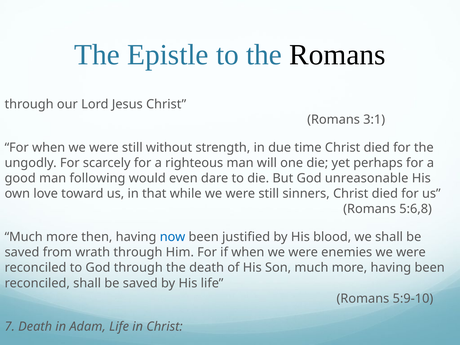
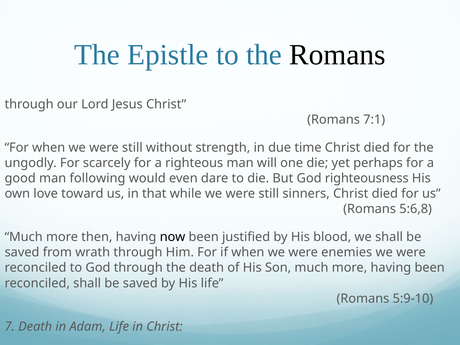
3:1: 3:1 -> 7:1
unreasonable: unreasonable -> righteousness
now colour: blue -> black
